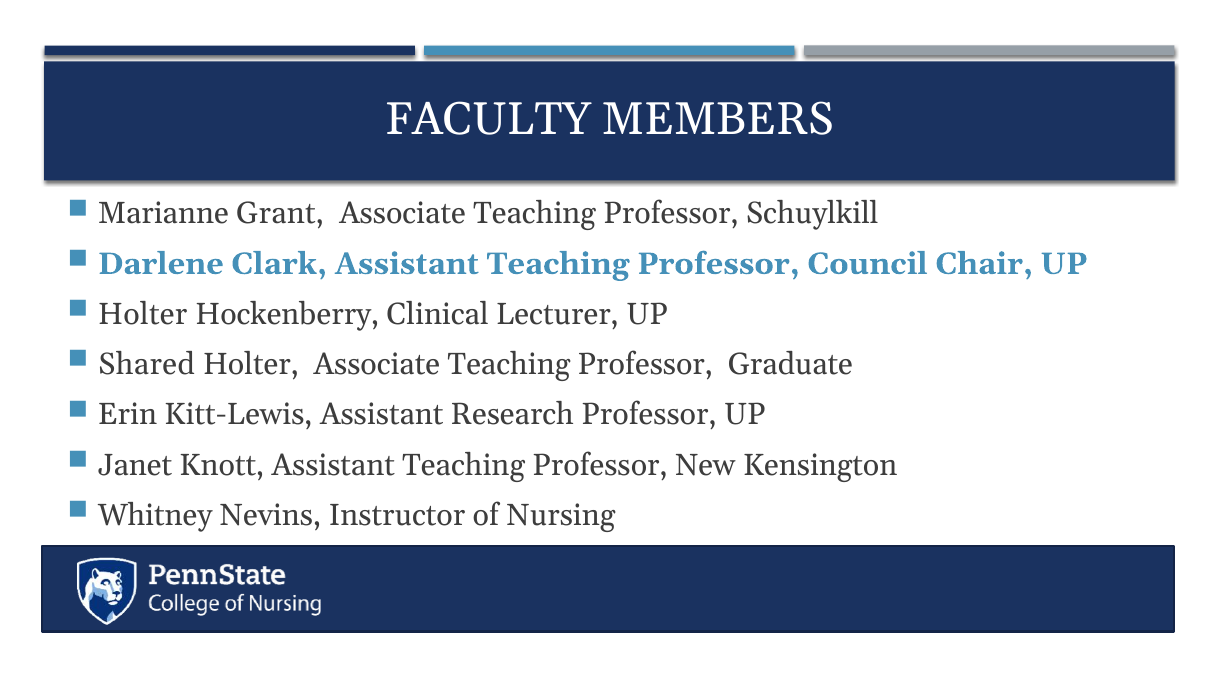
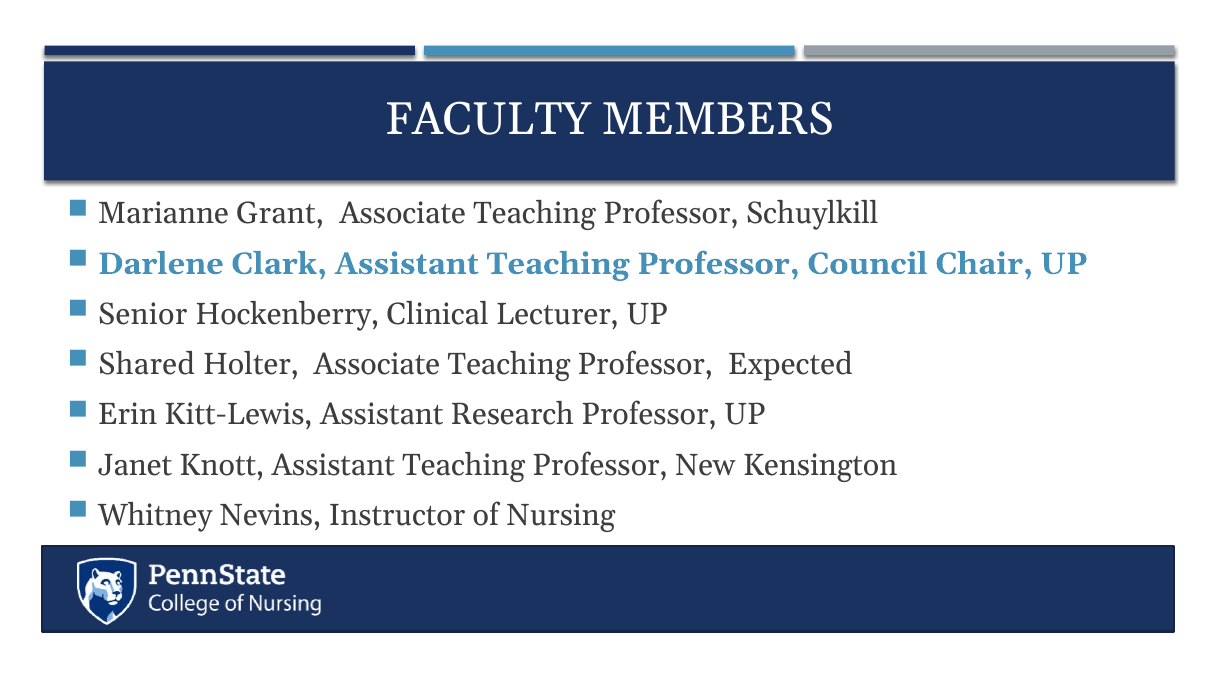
Holter at (143, 314): Holter -> Senior
Graduate: Graduate -> Expected
